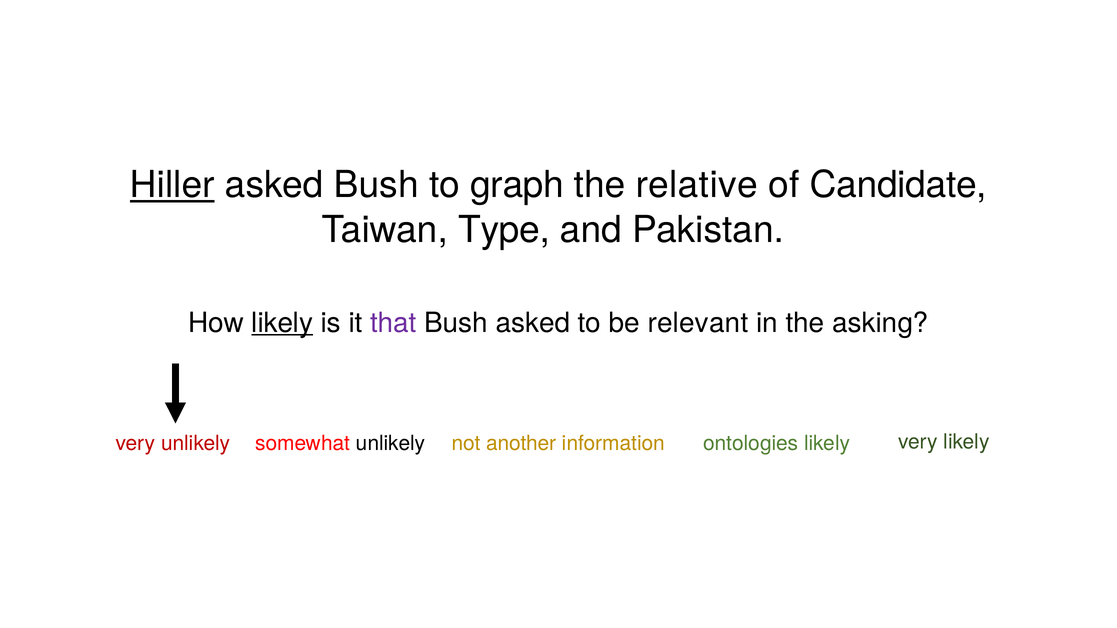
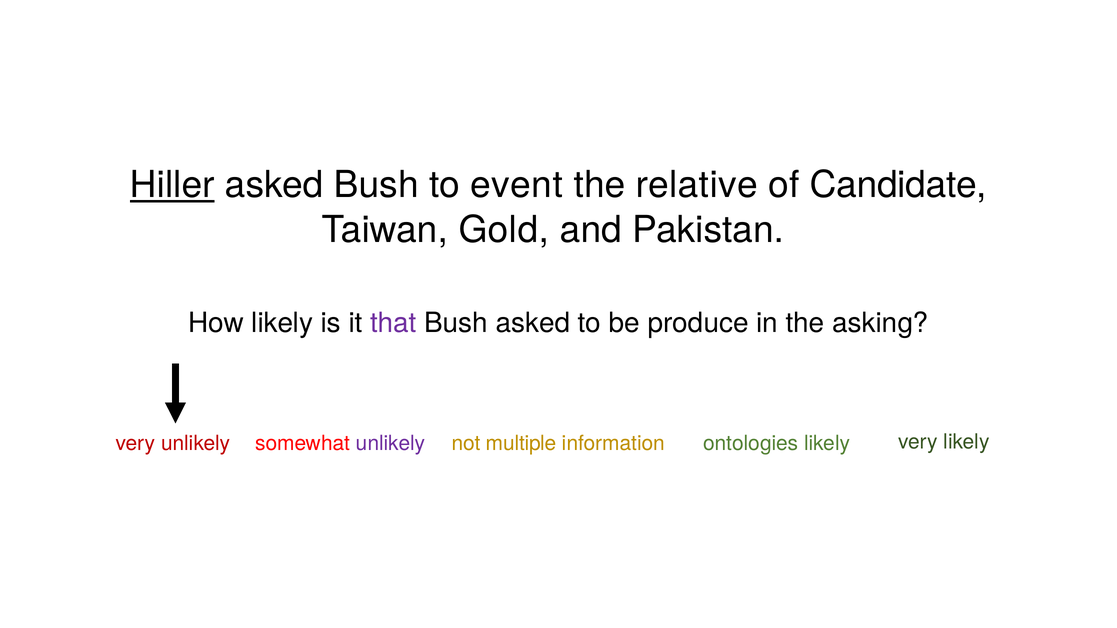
graph: graph -> event
Type: Type -> Gold
likely at (282, 323) underline: present -> none
relevant: relevant -> produce
unlikely at (391, 443) colour: black -> purple
another: another -> multiple
